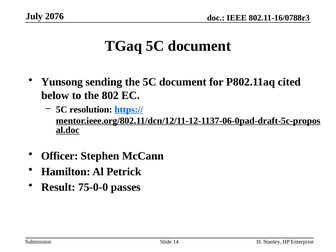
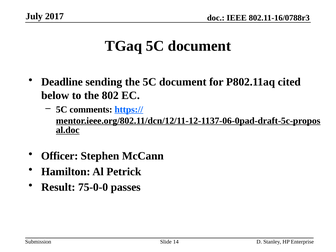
2076: 2076 -> 2017
Yunsong: Yunsong -> Deadline
resolution: resolution -> comments
